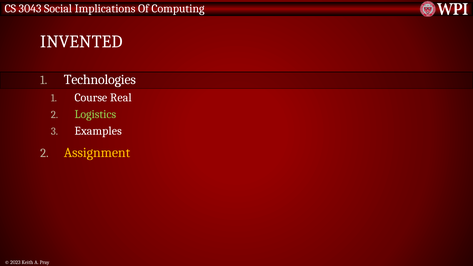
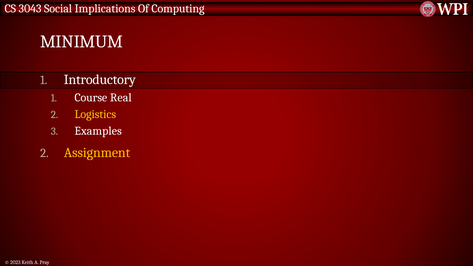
INVENTED: INVENTED -> MINIMUM
Technologies: Technologies -> Introductory
Logistics colour: light green -> yellow
